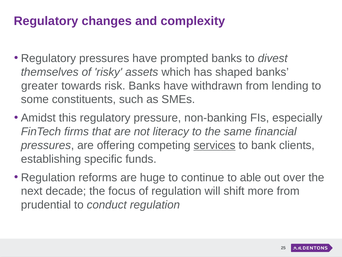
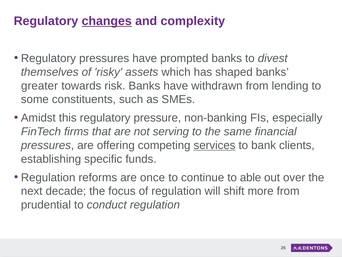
changes underline: none -> present
literacy: literacy -> serving
huge: huge -> once
